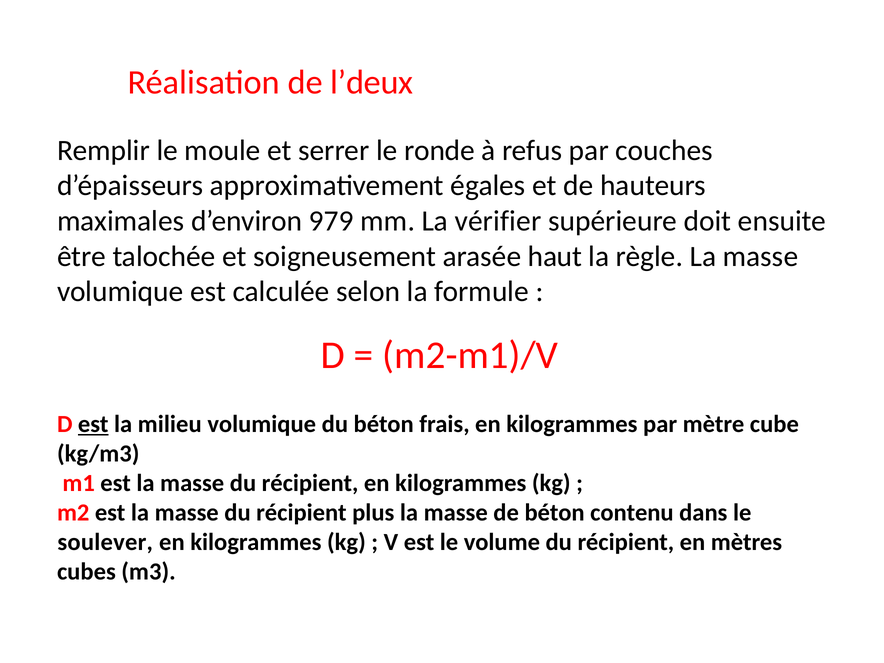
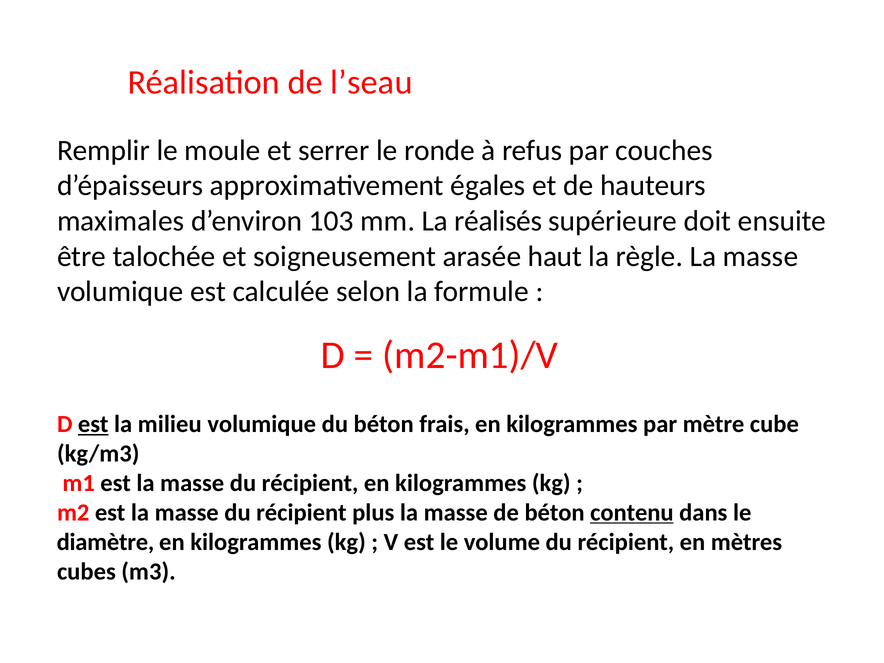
l’deux: l’deux -> l’seau
979: 979 -> 103
vérifier: vérifier -> réalisés
contenu underline: none -> present
soulever: soulever -> diamètre
